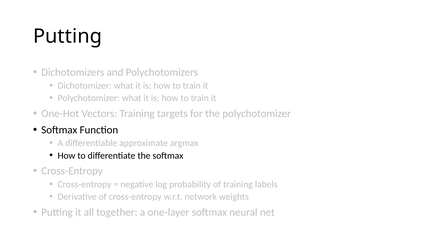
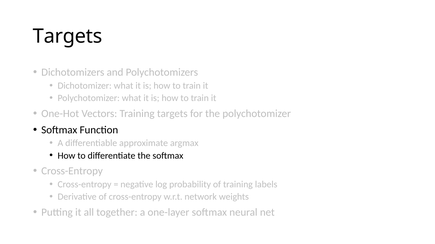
Putting at (68, 37): Putting -> Targets
